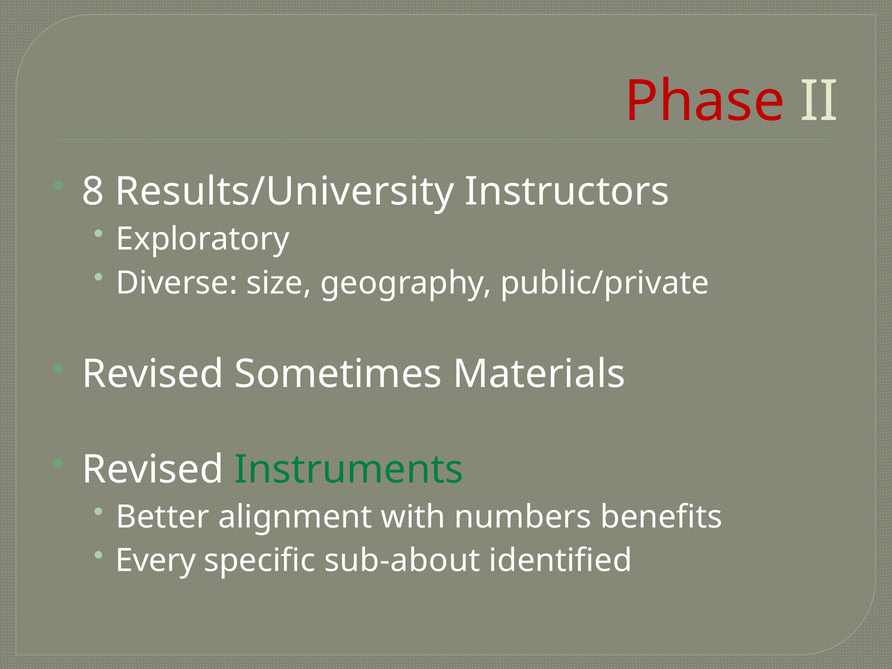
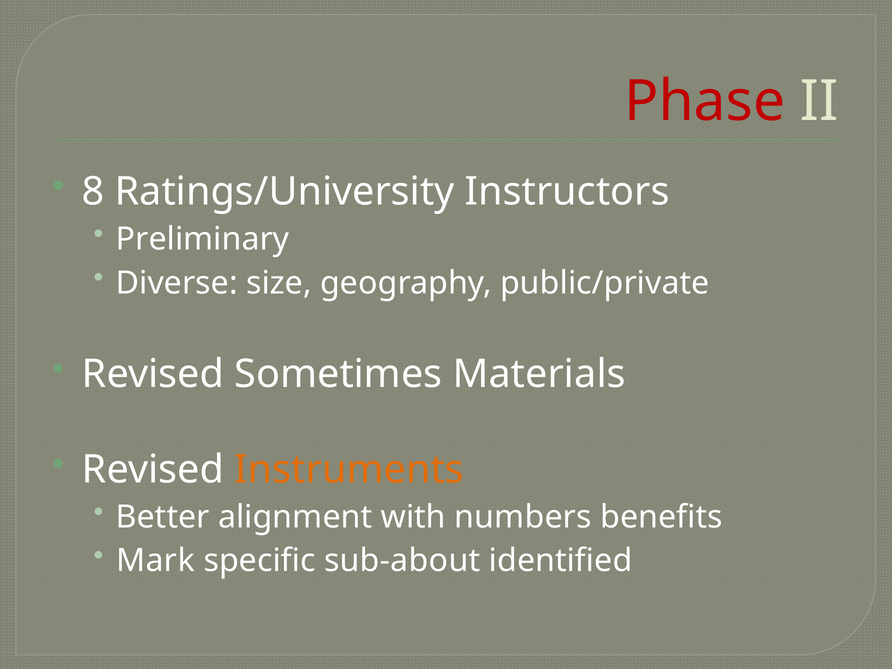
Results/University: Results/University -> Ratings/University
Exploratory: Exploratory -> Preliminary
Instruments colour: green -> orange
Every: Every -> Mark
